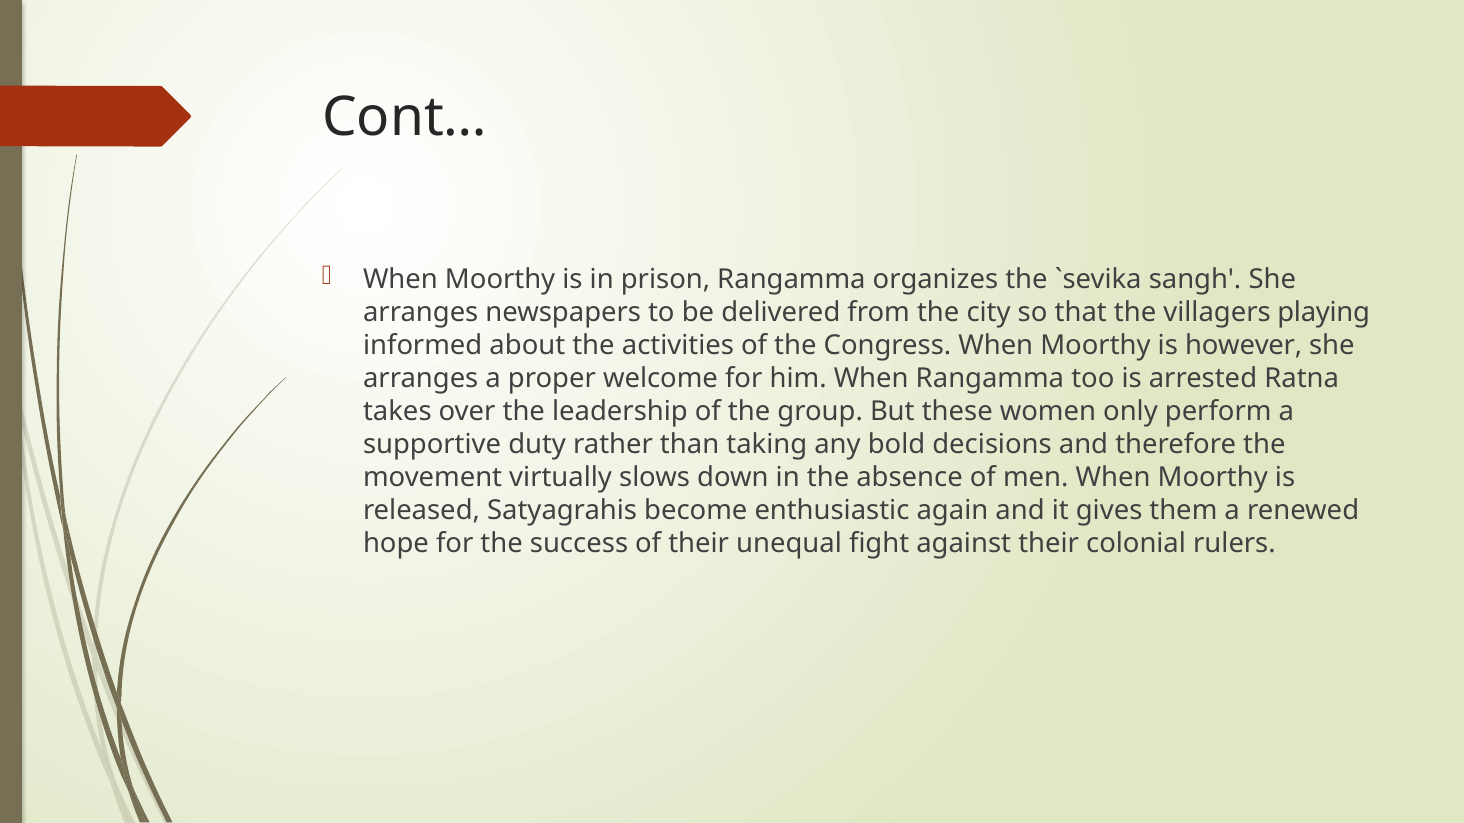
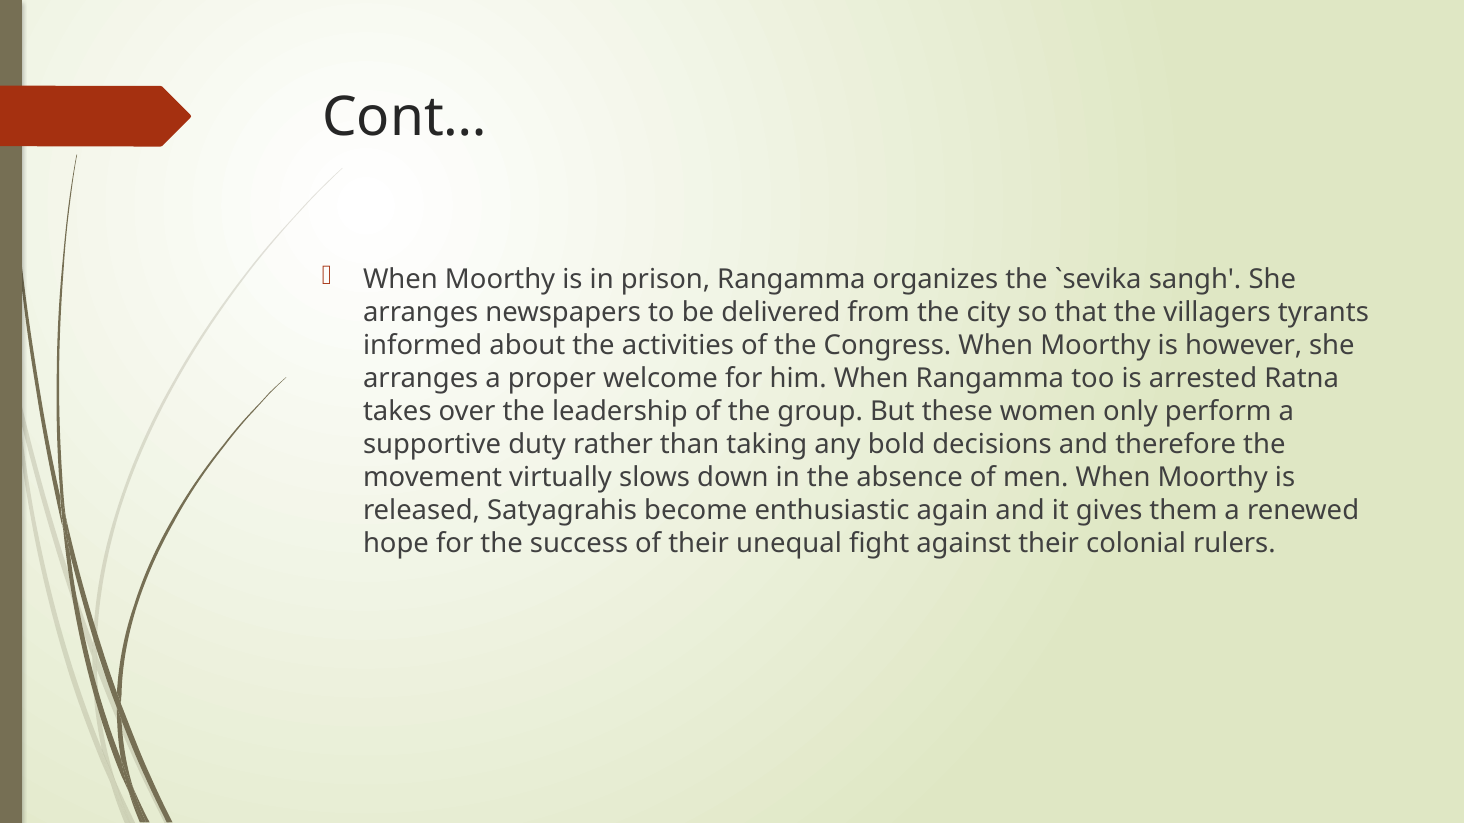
playing: playing -> tyrants
